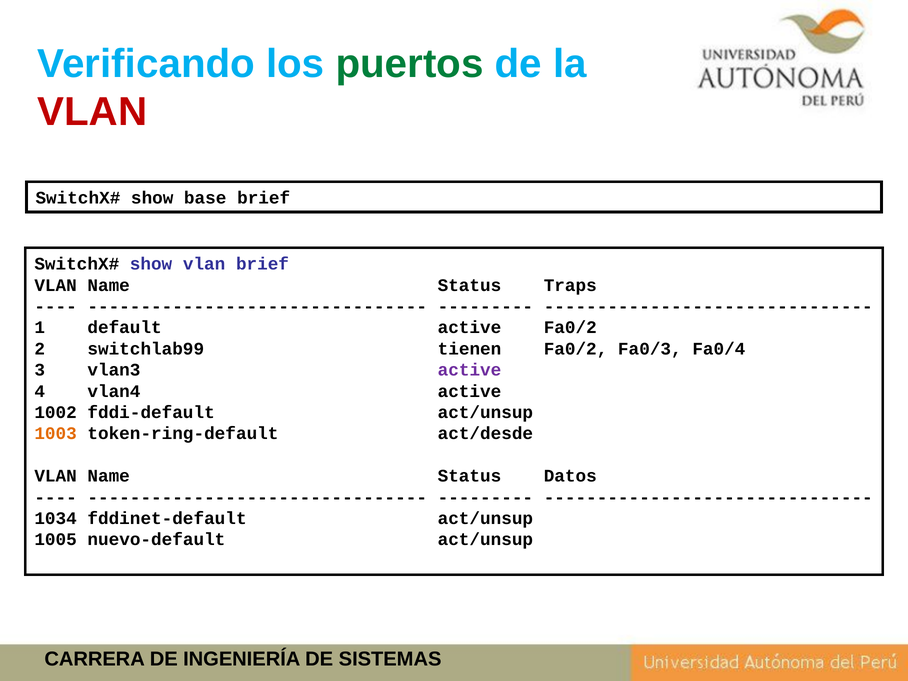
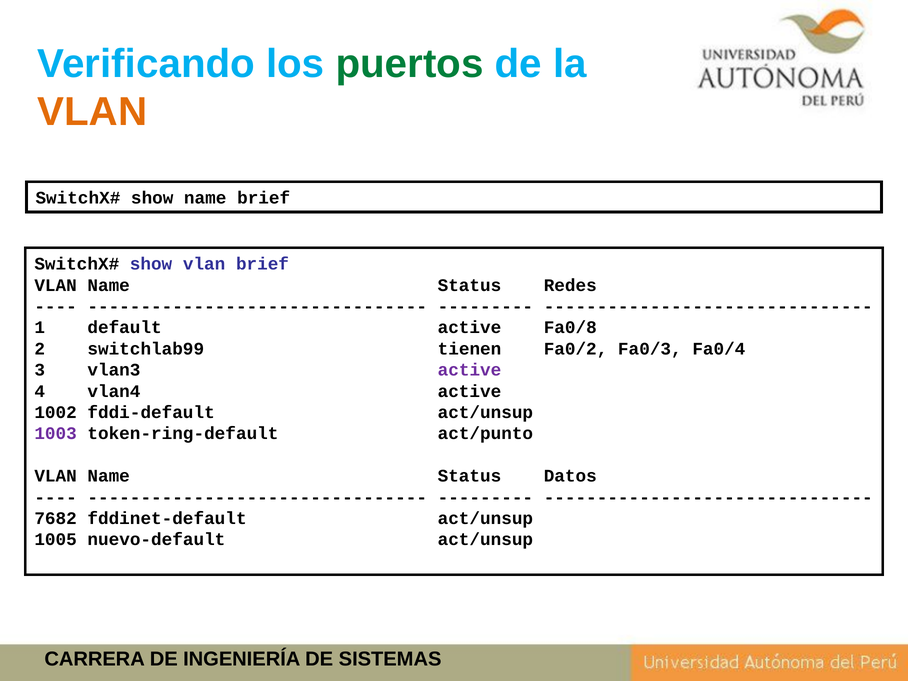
VLAN at (92, 112) colour: red -> orange
show base: base -> name
Traps: Traps -> Redes
active Fa0/2: Fa0/2 -> Fa0/8
1003 colour: orange -> purple
act/desde: act/desde -> act/punto
1034: 1034 -> 7682
